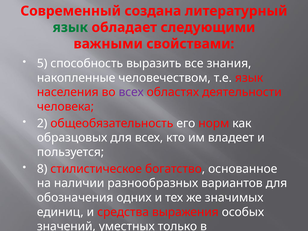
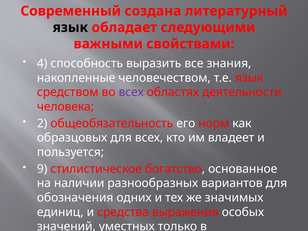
язык at (70, 27) colour: green -> black
5: 5 -> 4
населения: населения -> средством
8: 8 -> 9
